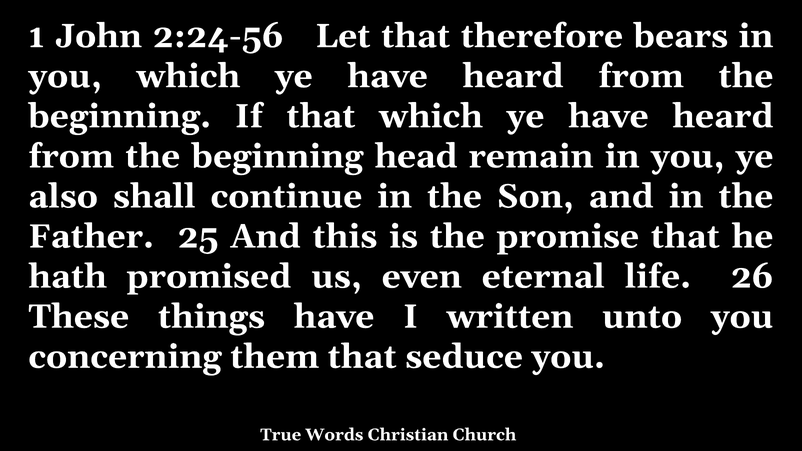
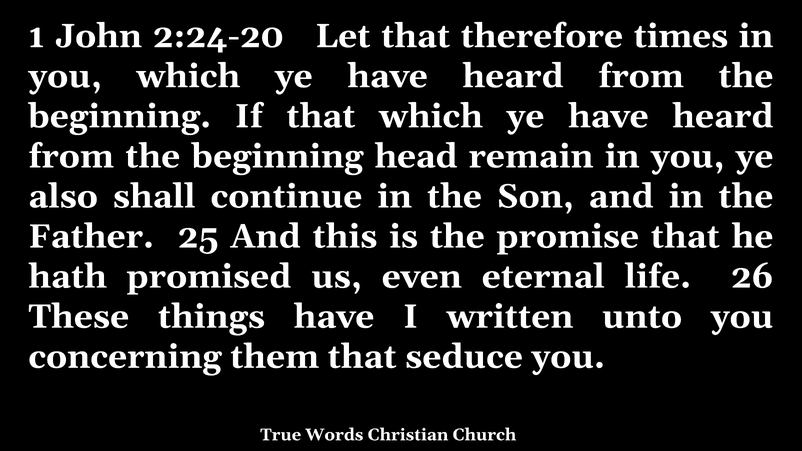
2:24-56: 2:24-56 -> 2:24-20
bears: bears -> times
